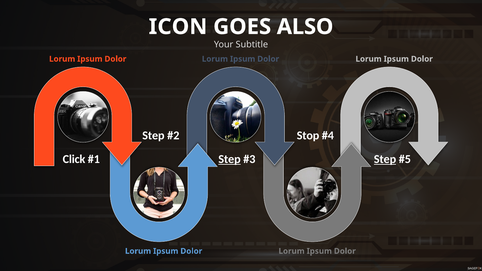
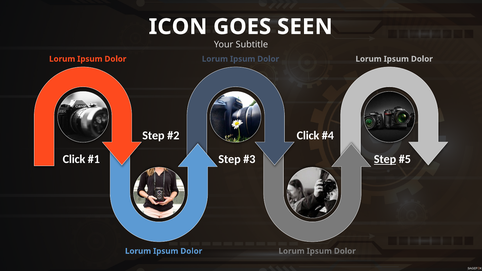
ALSO: ALSO -> SEEN
Stop at (308, 135): Stop -> Click
Step at (229, 159) underline: present -> none
